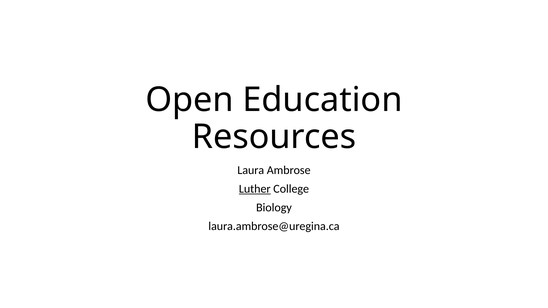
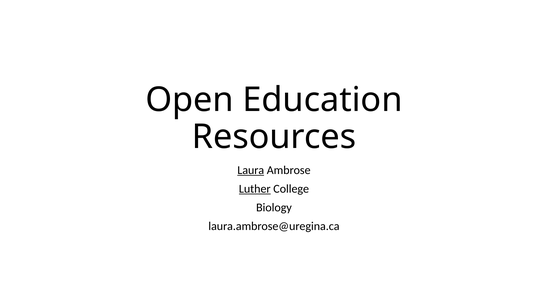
Laura underline: none -> present
